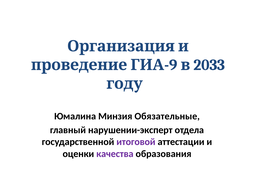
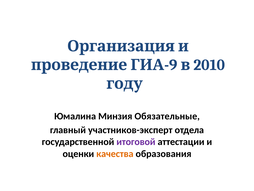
2033: 2033 -> 2010
нарушении-эксперт: нарушении-эксперт -> участников-эксперт
качества colour: purple -> orange
